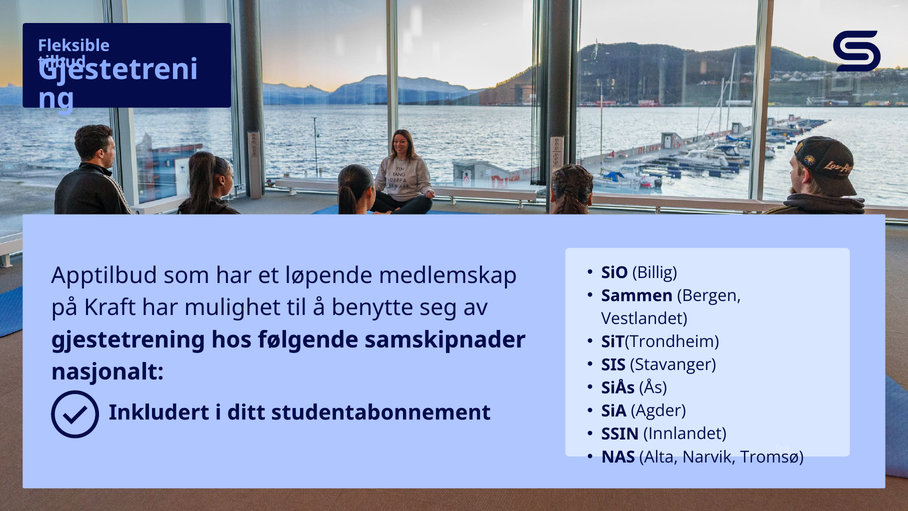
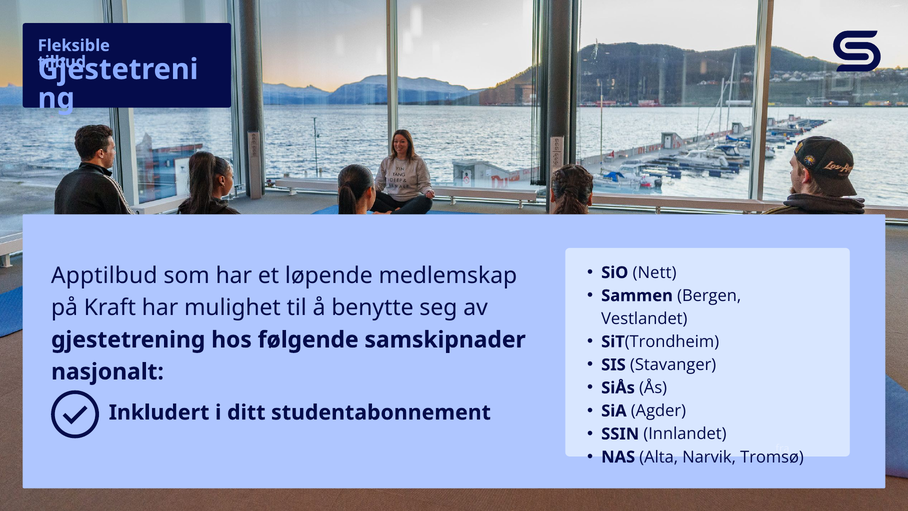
Billig: Billig -> Nett
